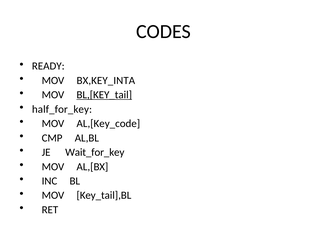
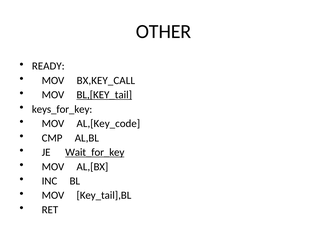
CODES: CODES -> OTHER
BX,KEY_INTA: BX,KEY_INTA -> BX,KEY_CALL
half_for_key: half_for_key -> keys_for_key
Wait_for_key underline: none -> present
